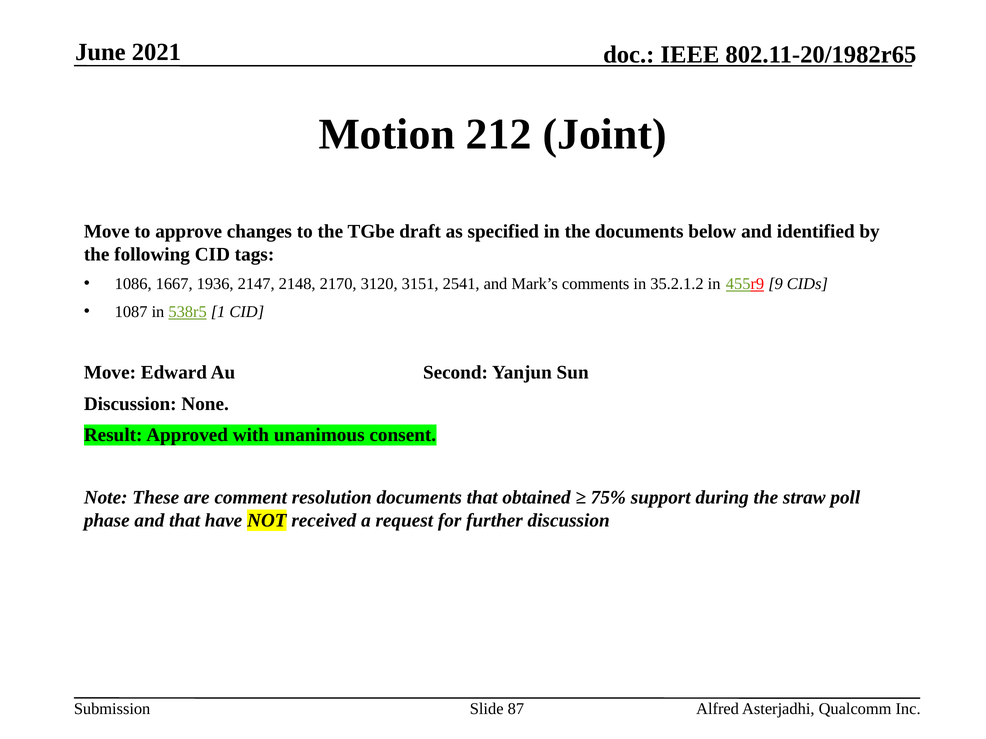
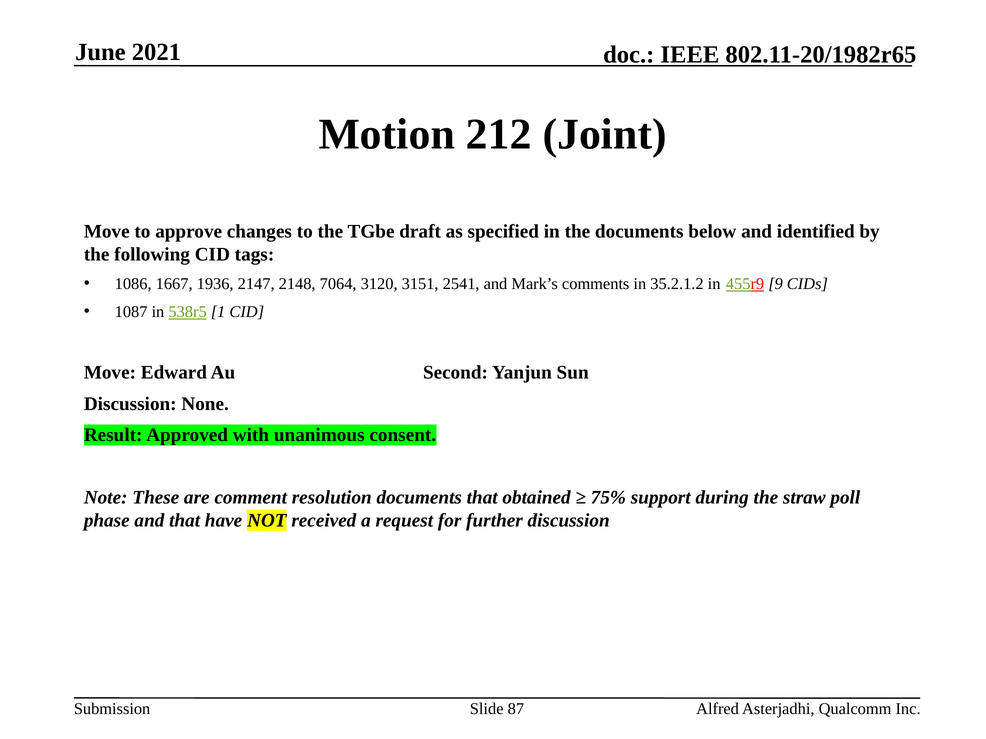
2170: 2170 -> 7064
